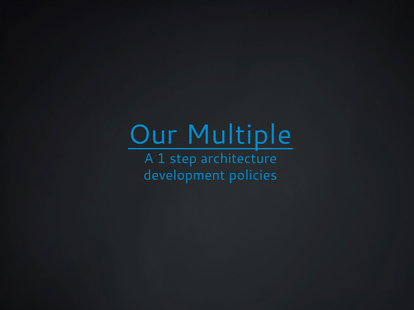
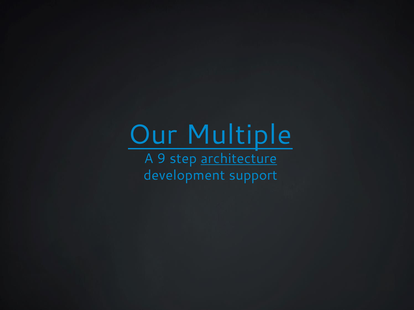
1: 1 -> 9
architecture underline: none -> present
policies: policies -> support
